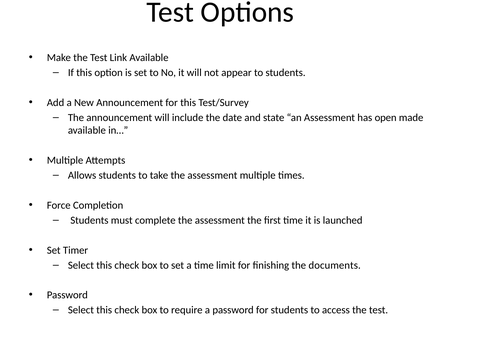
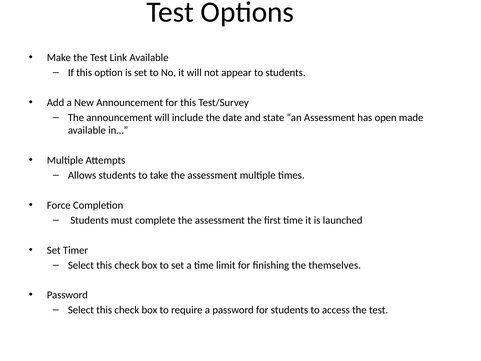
documents: documents -> themselves
